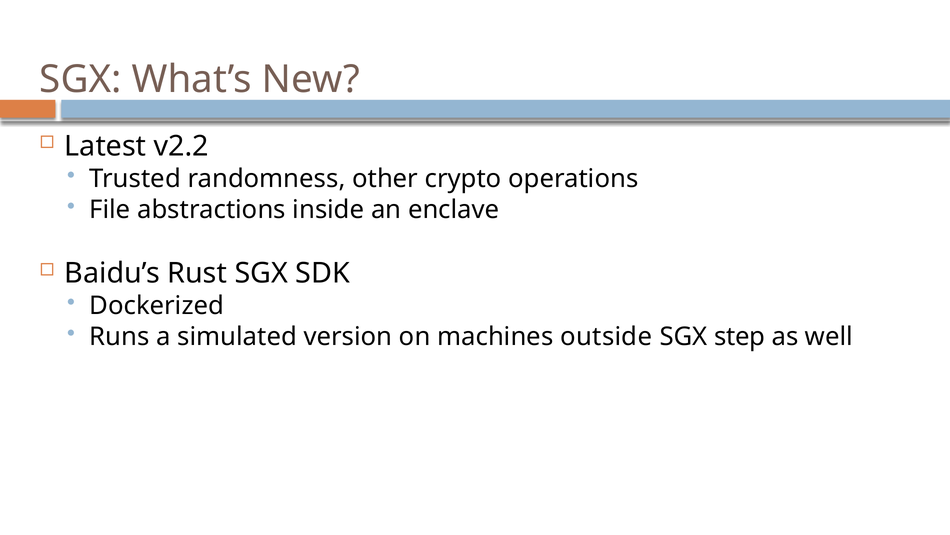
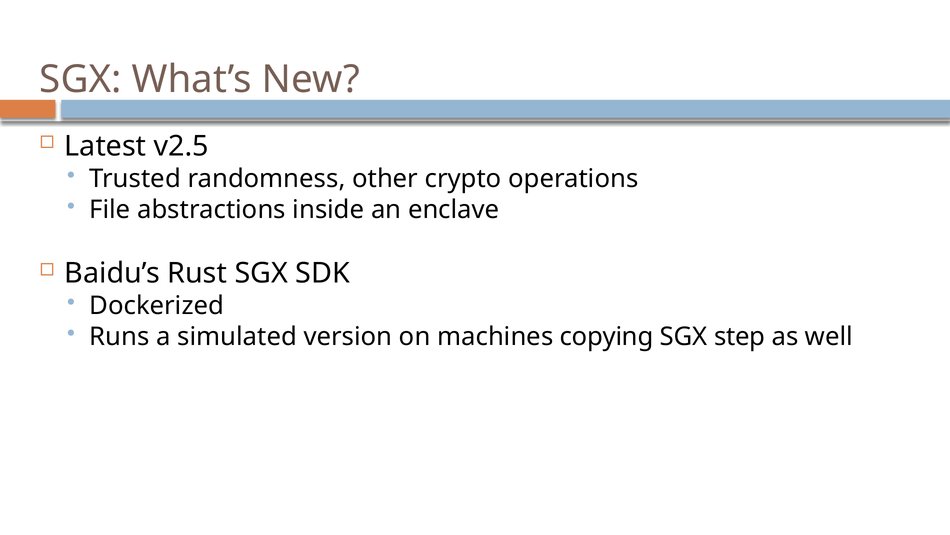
v2.2: v2.2 -> v2.5
outside: outside -> copying
